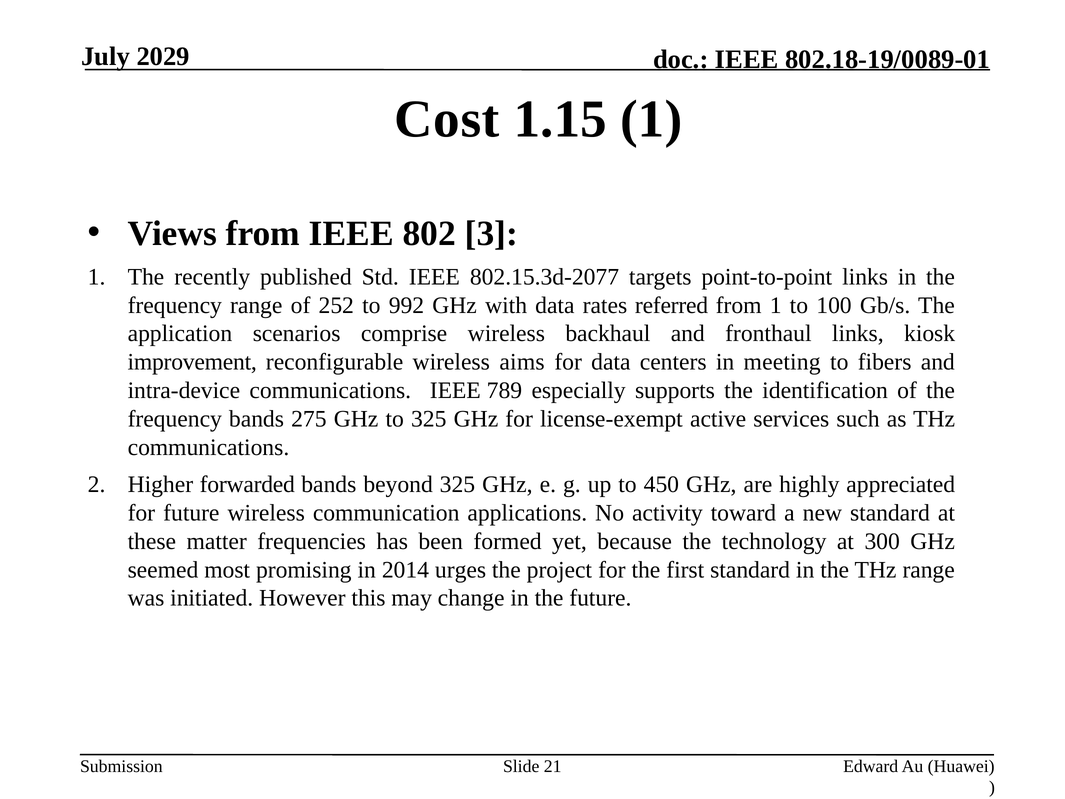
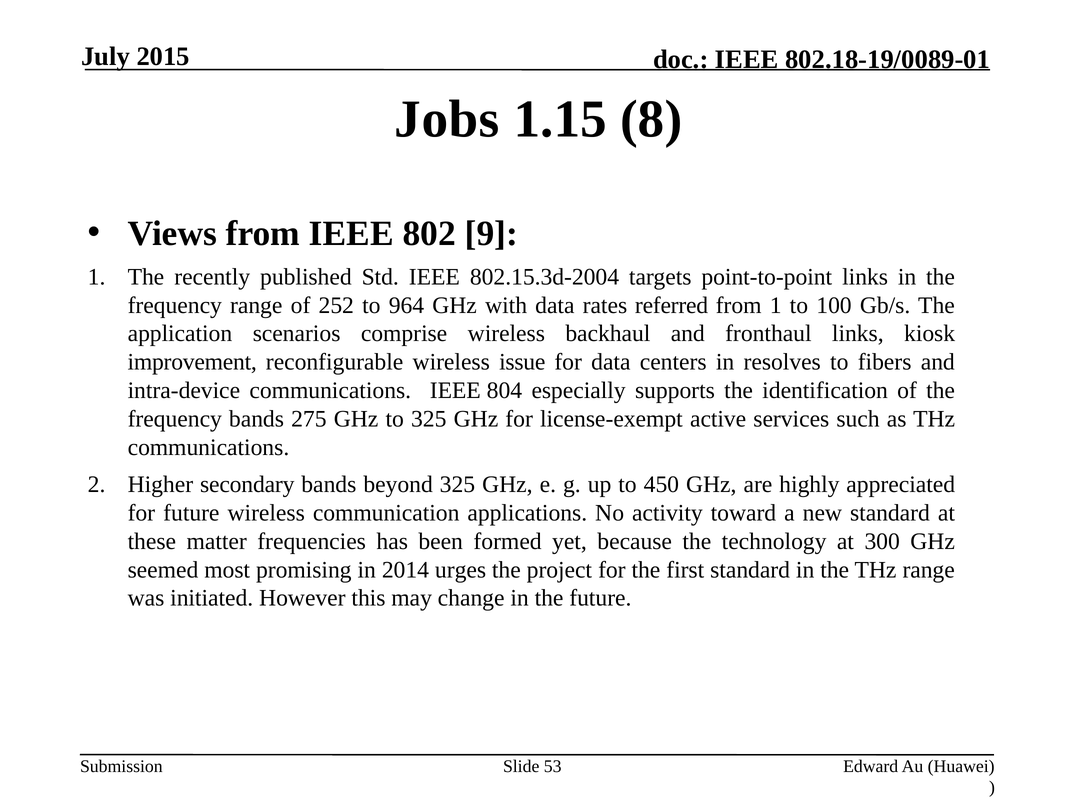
2029: 2029 -> 2015
Cost: Cost -> Jobs
1.15 1: 1 -> 8
3: 3 -> 9
802.15.3d-2077: 802.15.3d-2077 -> 802.15.3d-2004
992: 992 -> 964
aims: aims -> issue
meeting: meeting -> resolves
789: 789 -> 804
forwarded: forwarded -> secondary
21: 21 -> 53
